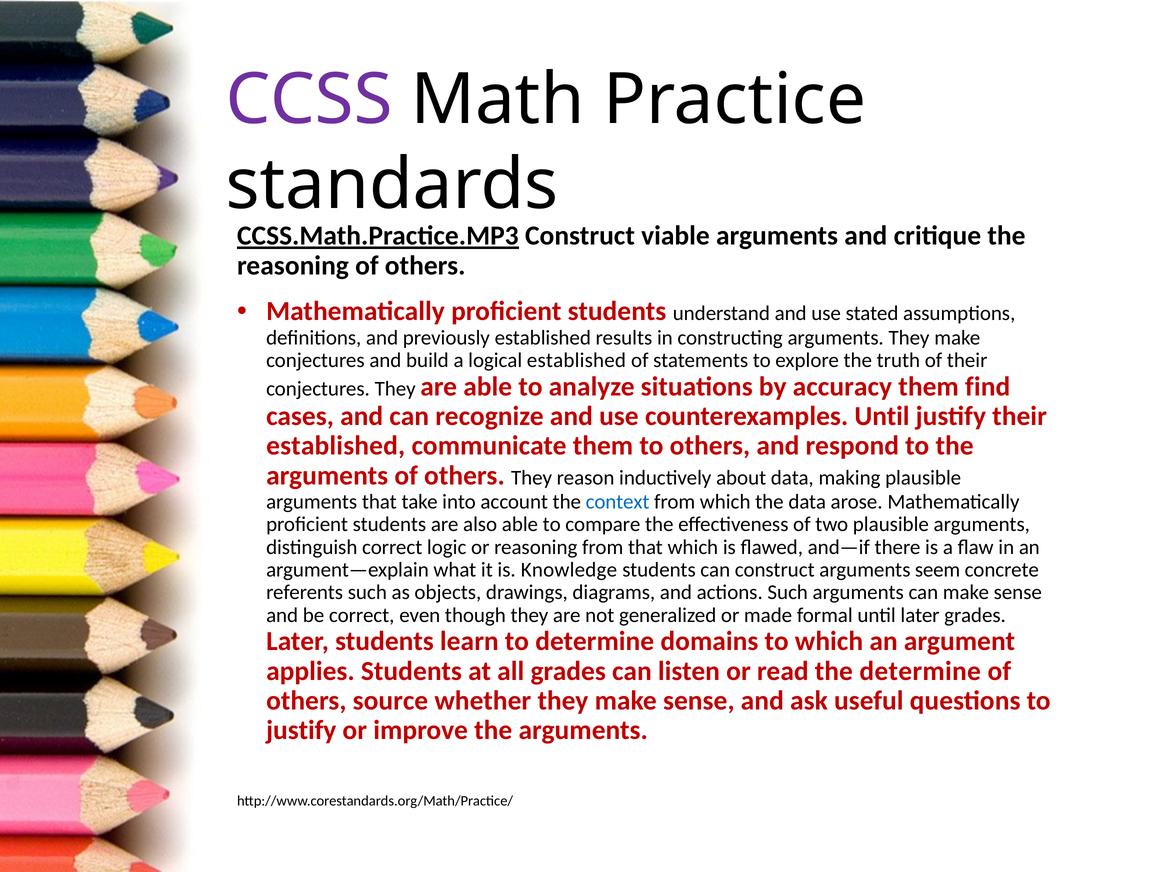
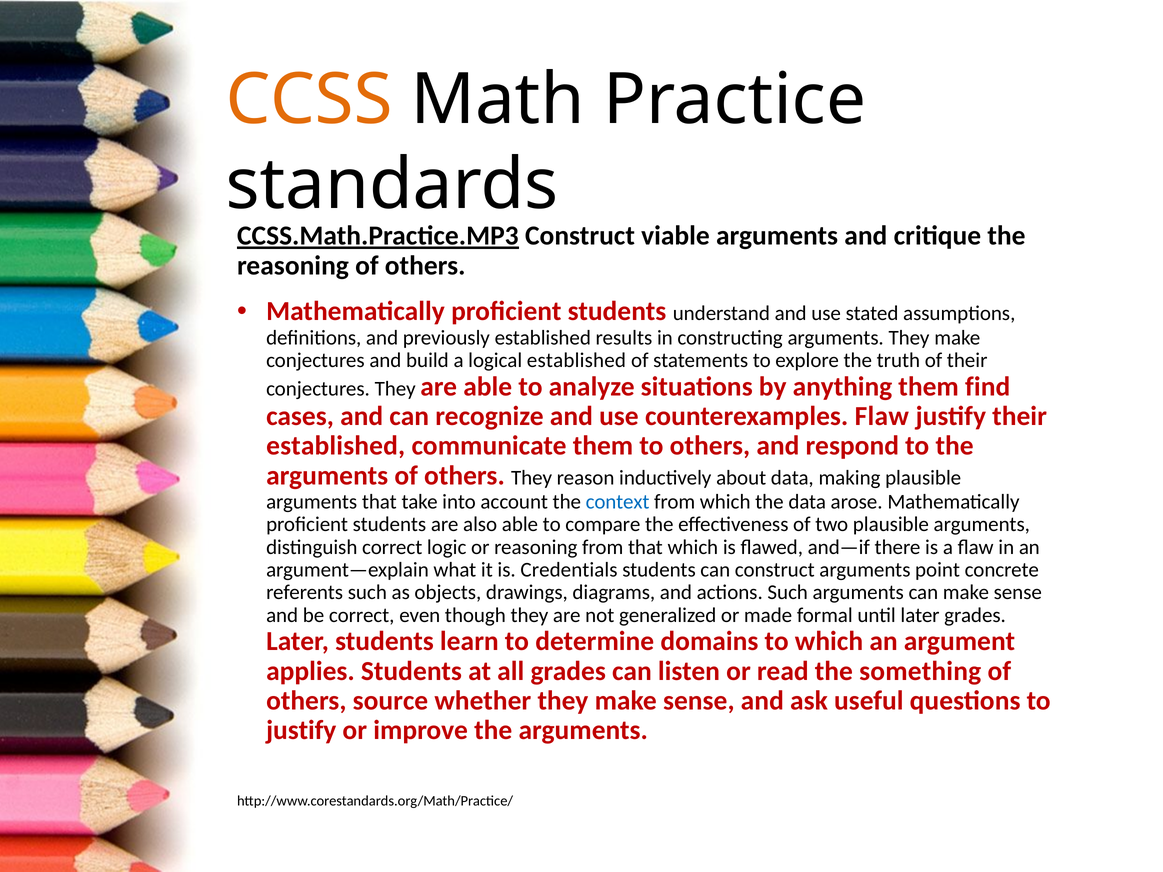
CCSS colour: purple -> orange
accuracy: accuracy -> anything
counterexamples Until: Until -> Flaw
Knowledge: Knowledge -> Credentials
seem: seem -> point
the determine: determine -> something
